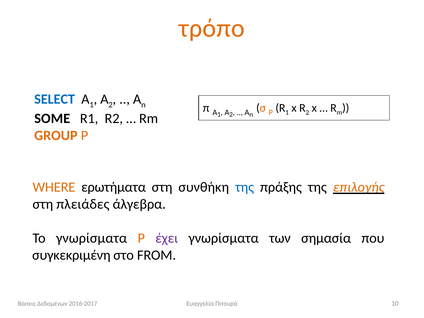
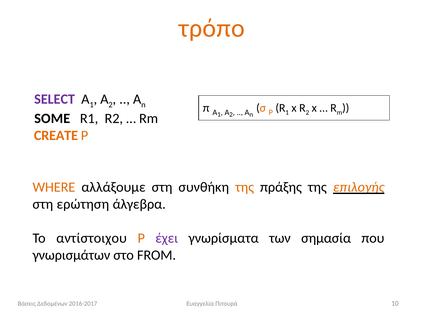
SELECT colour: blue -> purple
GROUP: GROUP -> CREATE
ερωτήματα: ερωτήματα -> αλλάξουμε
της at (245, 187) colour: blue -> orange
πλειάδες: πλειάδες -> ερώτηση
Το γνωρίσματα: γνωρίσματα -> αντίστοιχου
συγκεκριμένη: συγκεκριμένη -> γνωρισμάτων
